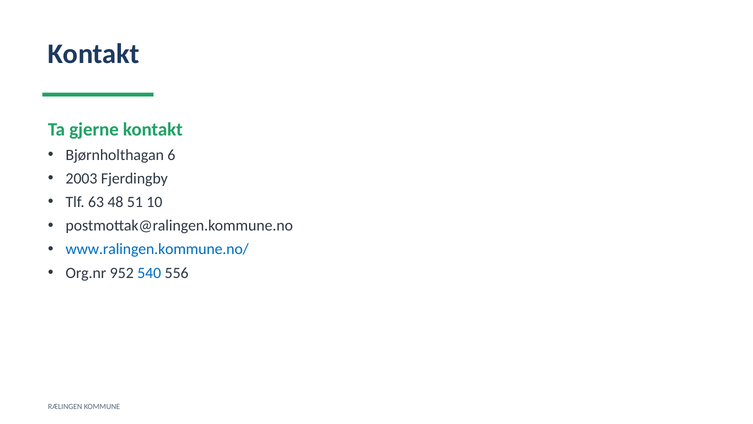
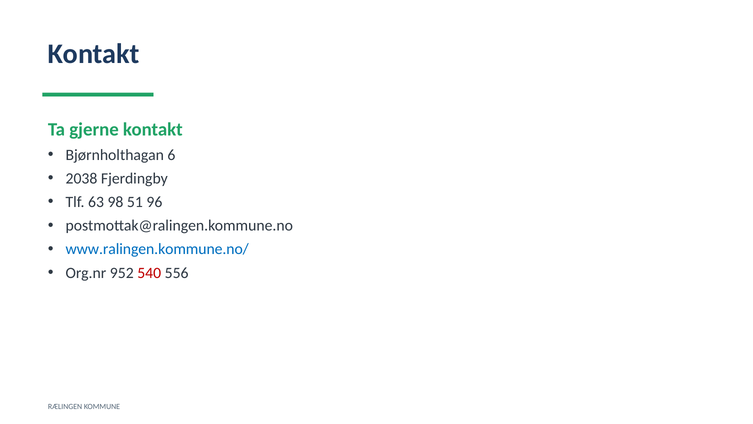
2003: 2003 -> 2038
48: 48 -> 98
10: 10 -> 96
540 colour: blue -> red
